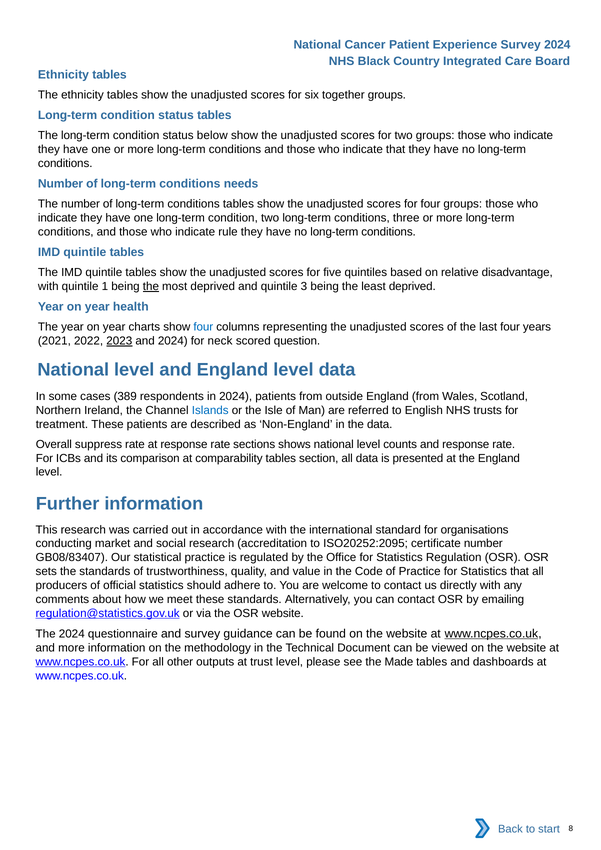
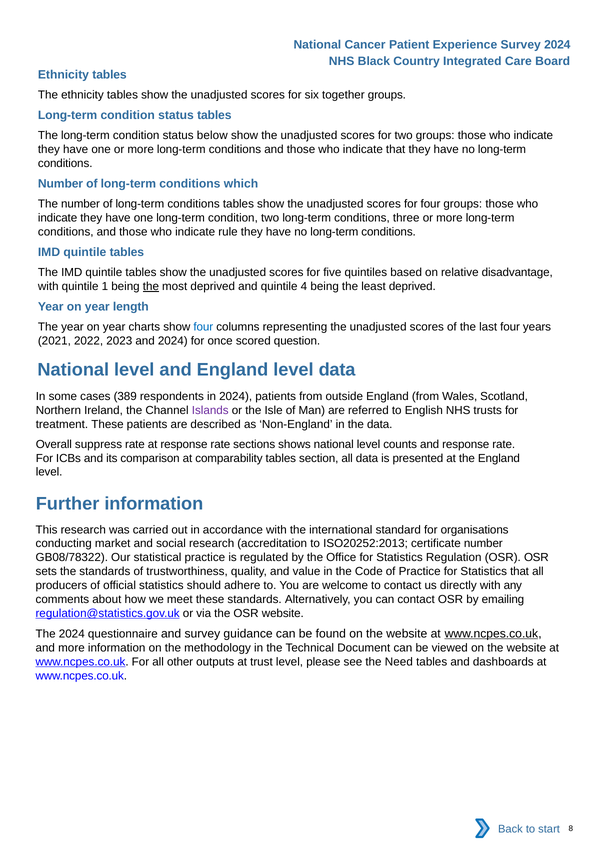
needs: needs -> which
3: 3 -> 4
health: health -> length
2023 underline: present -> none
neck: neck -> once
Islands colour: blue -> purple
ISO20252:2095: ISO20252:2095 -> ISO20252:2013
GB08/83407: GB08/83407 -> GB08/78322
Made: Made -> Need
